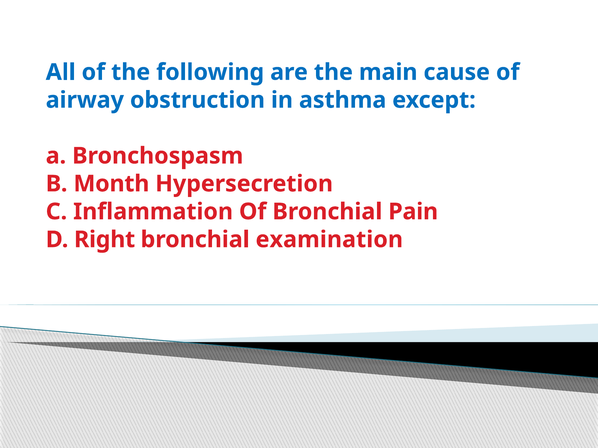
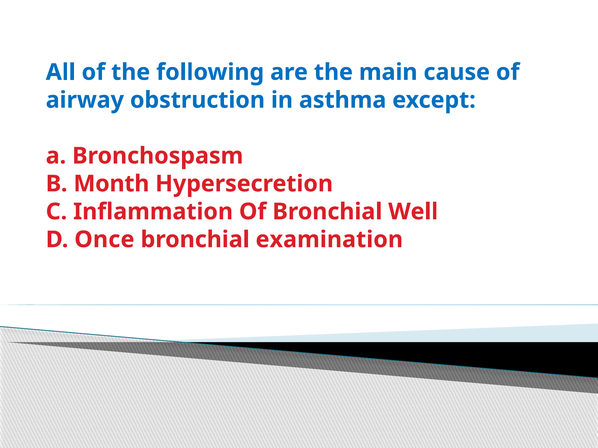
Pain: Pain -> Well
Right: Right -> Once
